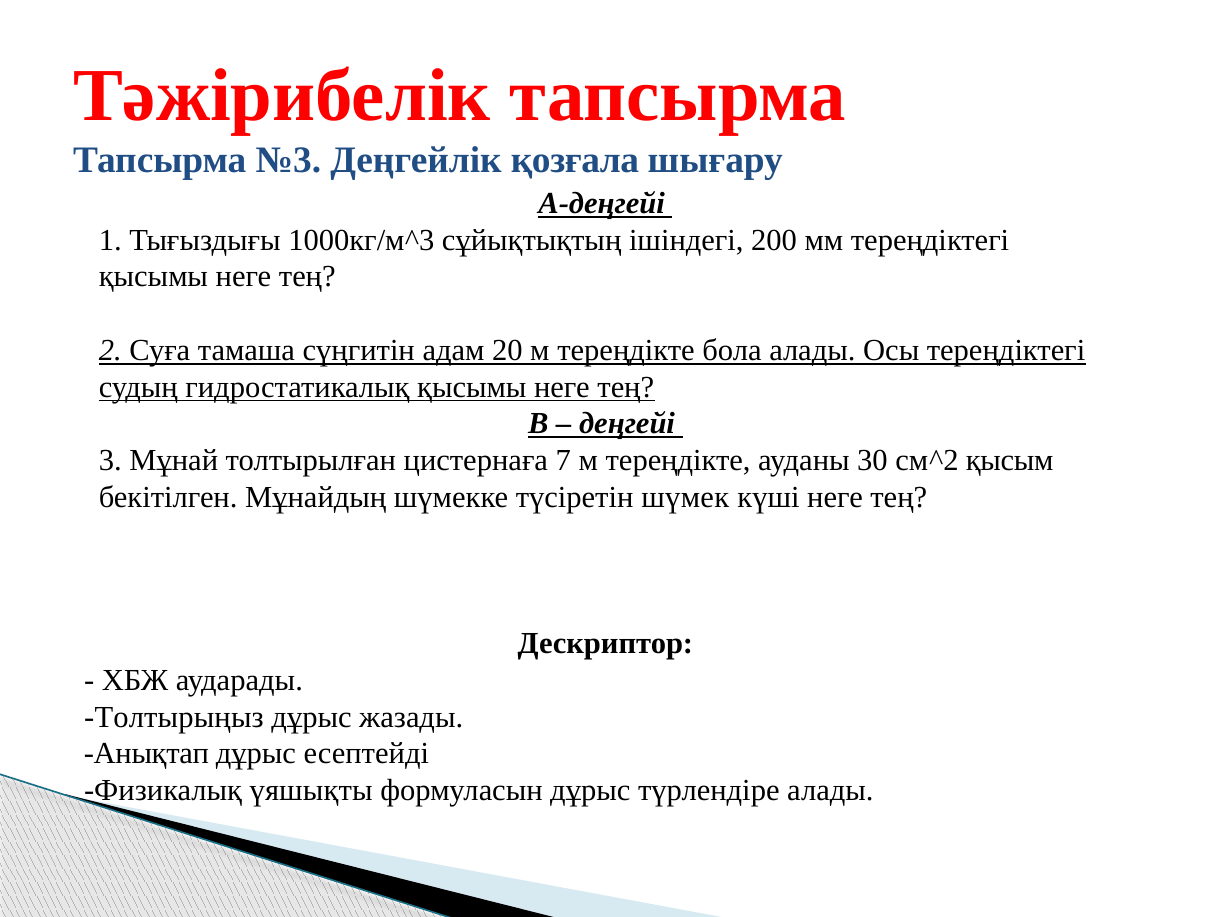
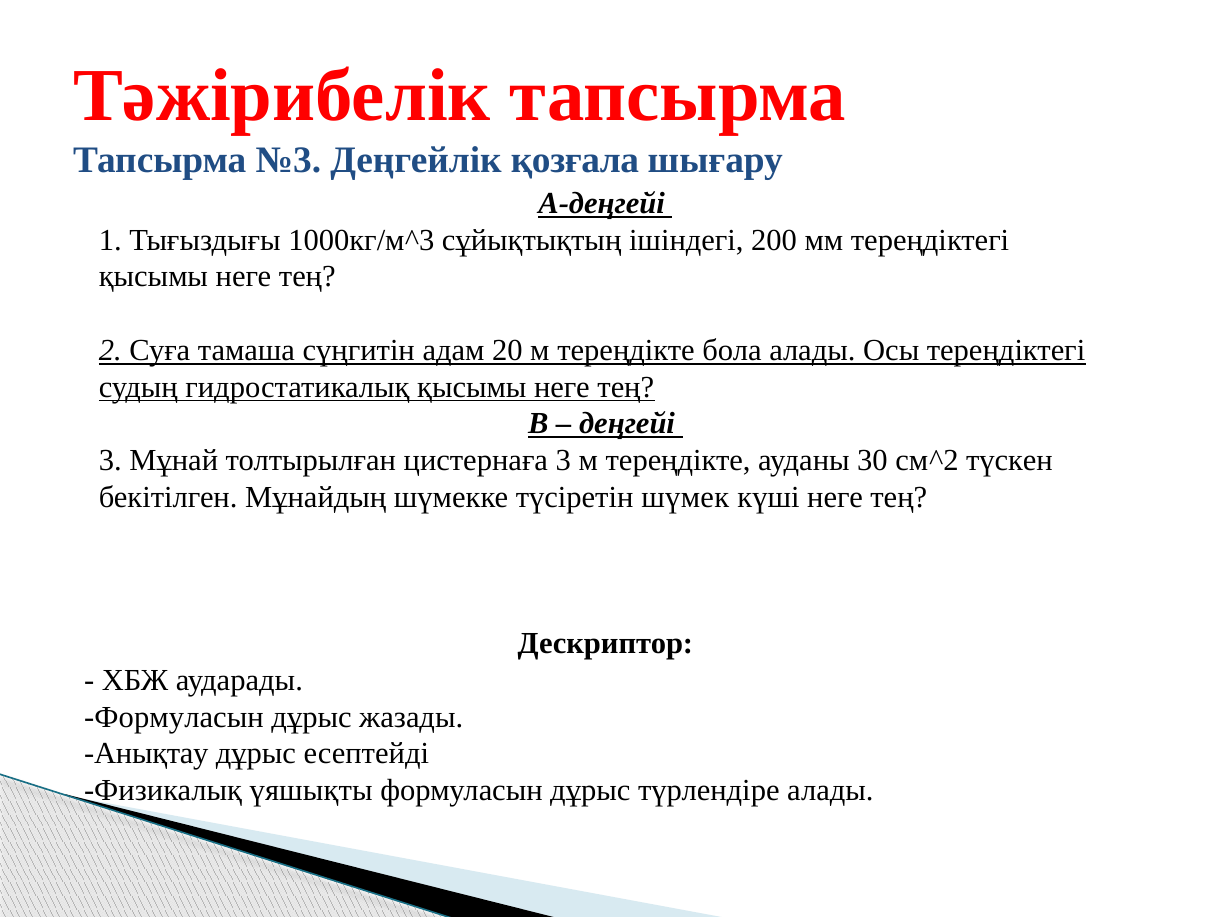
цистернаға 7: 7 -> 3
қысым: қысым -> түскен
Толтырыңыз at (174, 717): Толтырыңыз -> Формуласын
Анықтап: Анықтап -> Анықтау
